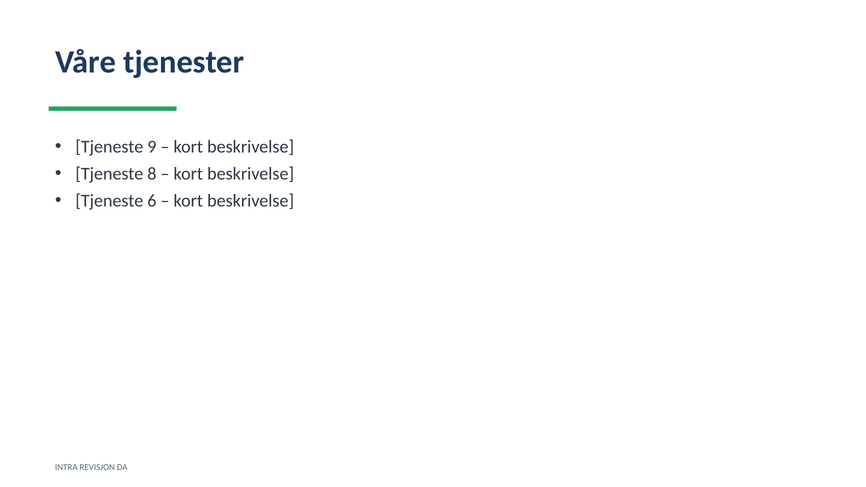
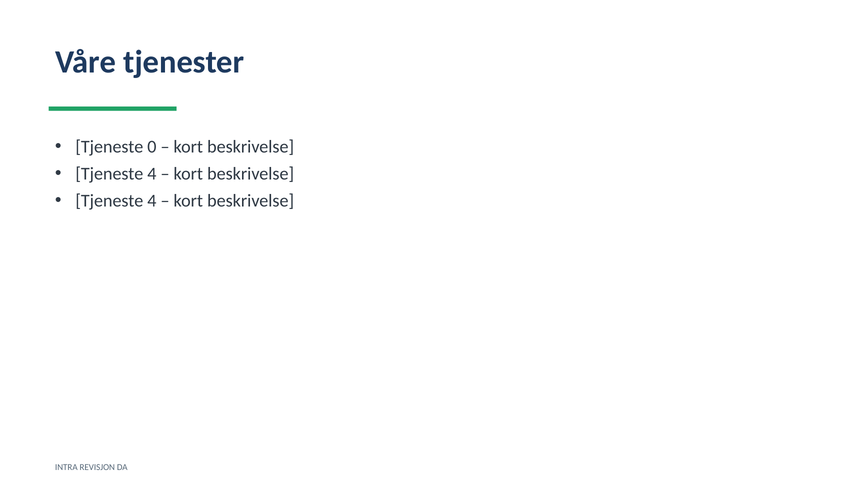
9: 9 -> 0
8 at (152, 174): 8 -> 4
6 at (152, 201): 6 -> 4
